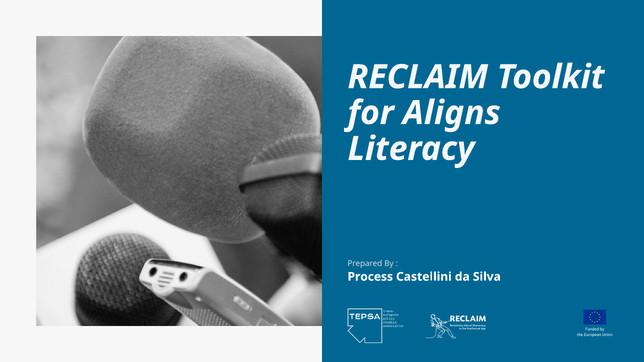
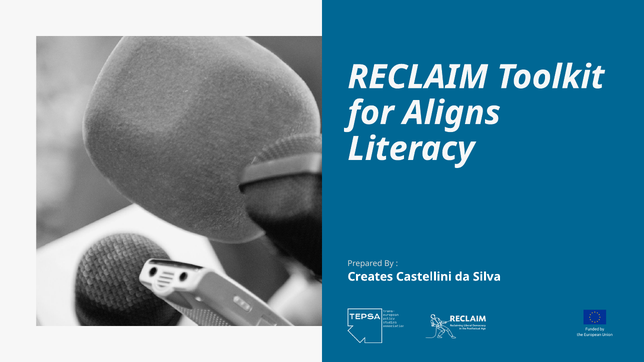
Process: Process -> Creates
